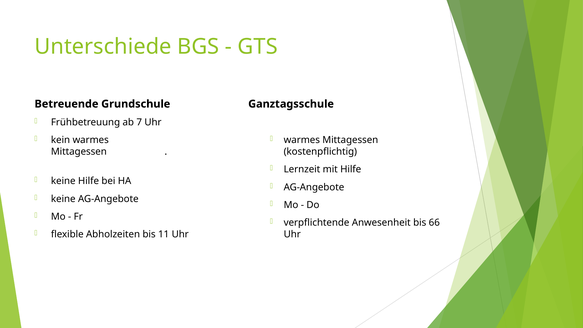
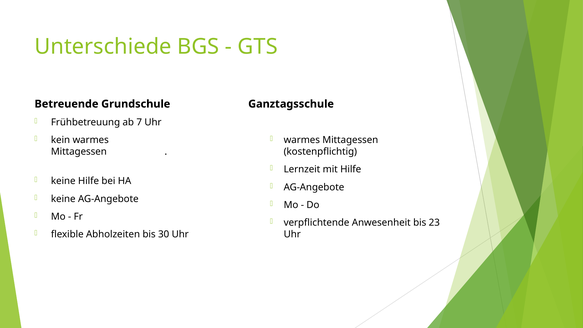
66: 66 -> 23
11: 11 -> 30
